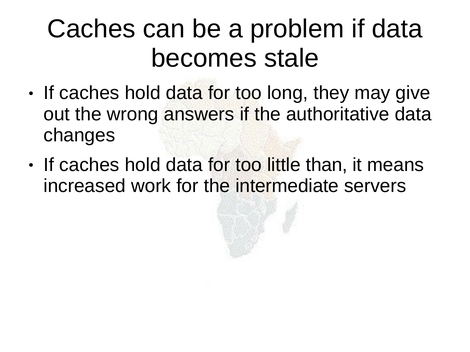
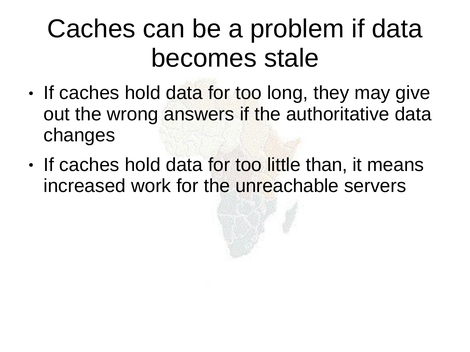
intermediate: intermediate -> unreachable
